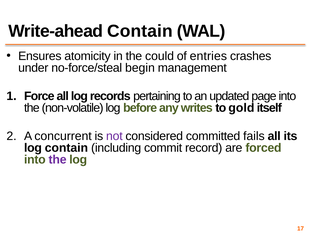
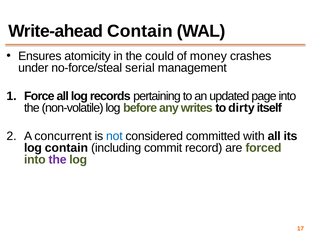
entries: entries -> money
begin: begin -> serial
gold: gold -> dirty
not colour: purple -> blue
fails: fails -> with
